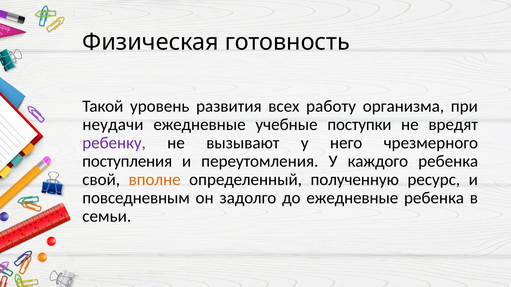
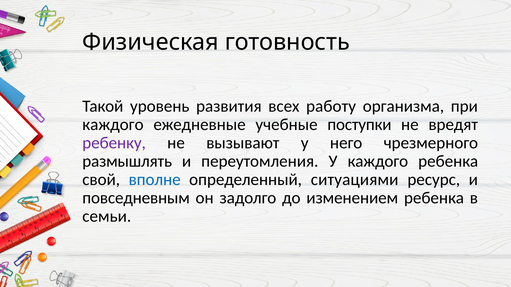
неудачи at (113, 125): неудачи -> каждого
поступления: поступления -> размышлять
вполне colour: orange -> blue
полученную: полученную -> ситуациями
до ежедневные: ежедневные -> изменением
